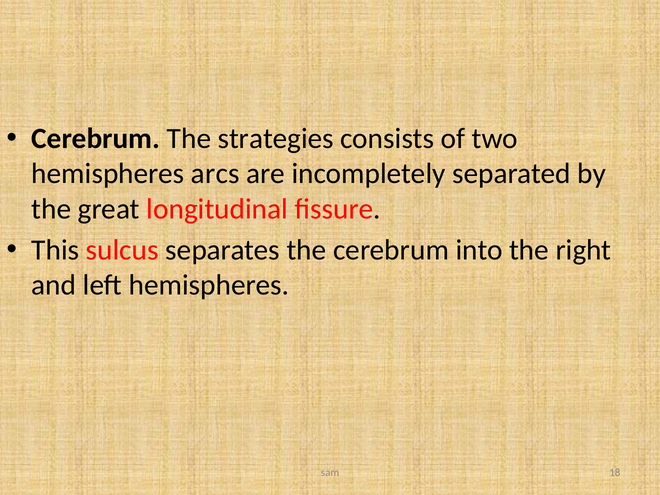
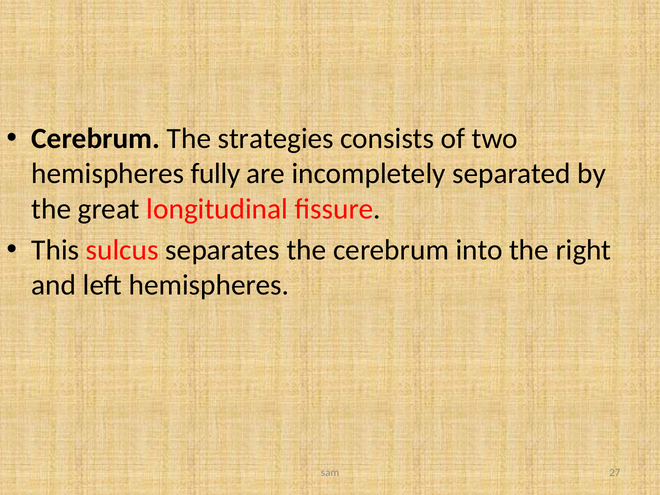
arcs: arcs -> fully
18: 18 -> 27
